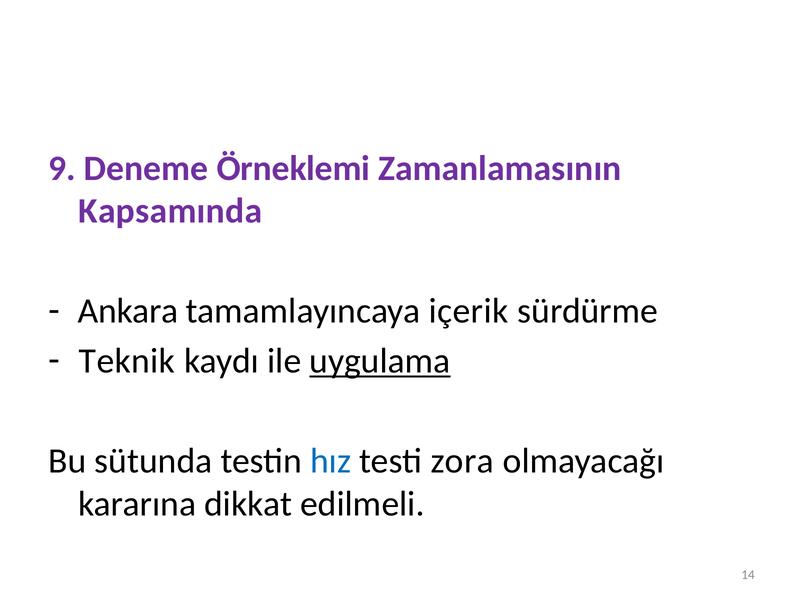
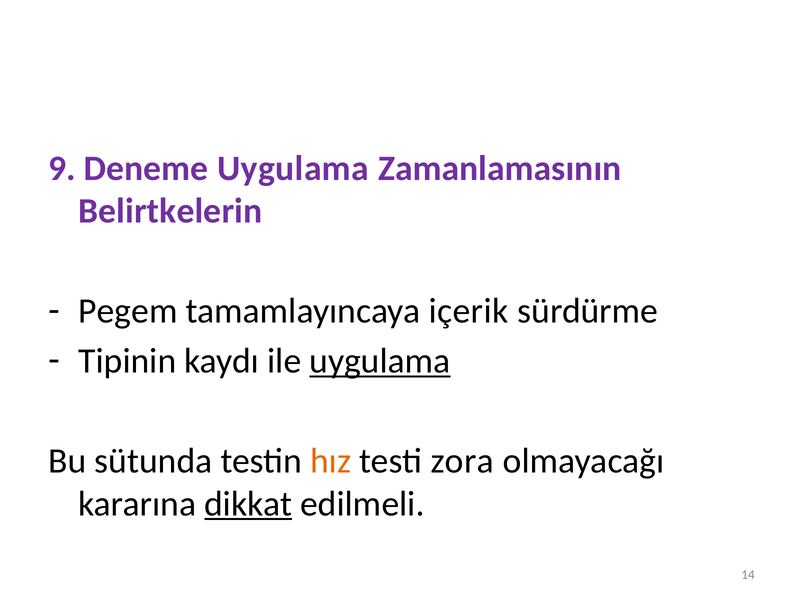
Deneme Örneklemi: Örneklemi -> Uygulama
Kapsamında: Kapsamında -> Belirtkelerin
Ankara: Ankara -> Pegem
Teknik: Teknik -> Tipinin
hız colour: blue -> orange
dikkat underline: none -> present
